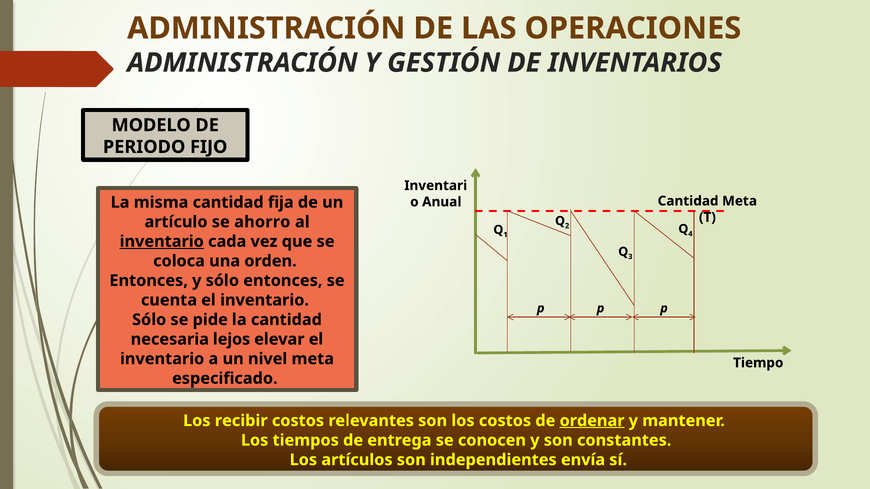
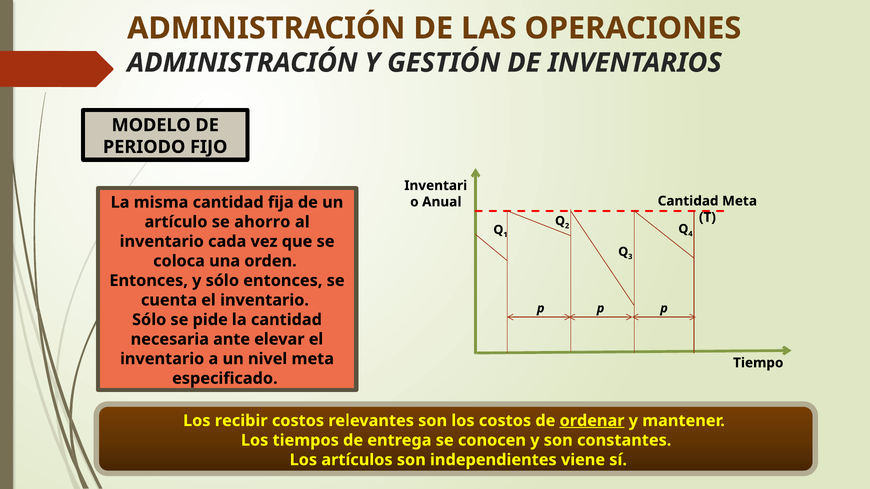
inventario at (162, 242) underline: present -> none
lejos: lejos -> ante
envía: envía -> viene
